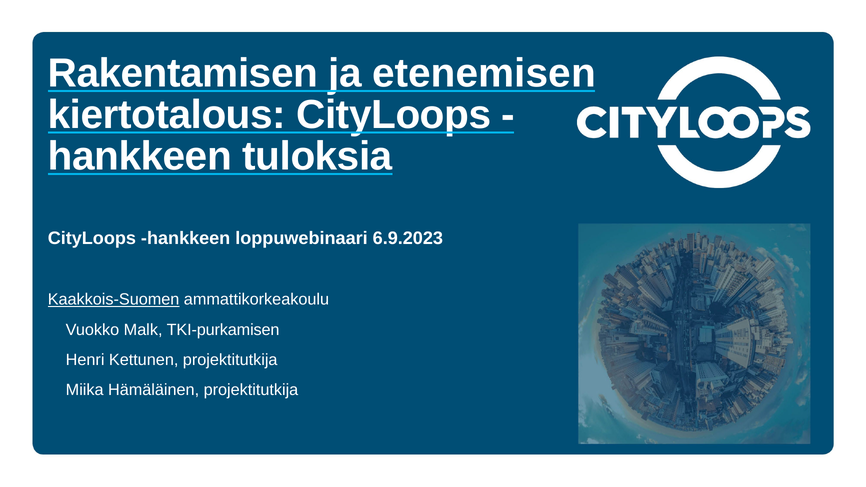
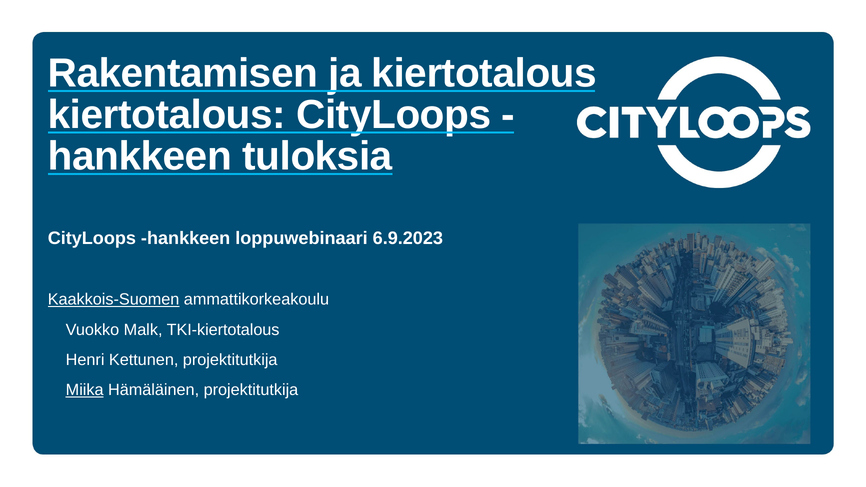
ja etenemisen: etenemisen -> kiertotalous
TKI-purkamisen: TKI-purkamisen -> TKI-kiertotalous
Miika underline: none -> present
